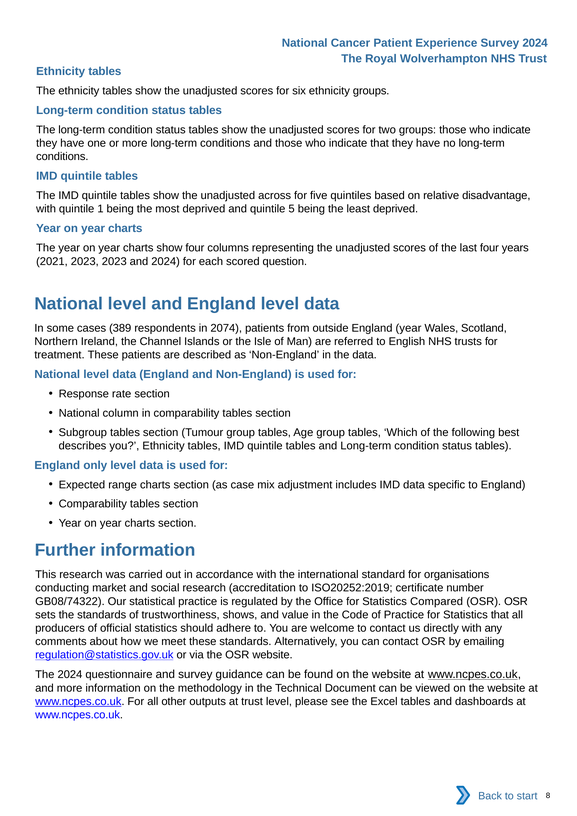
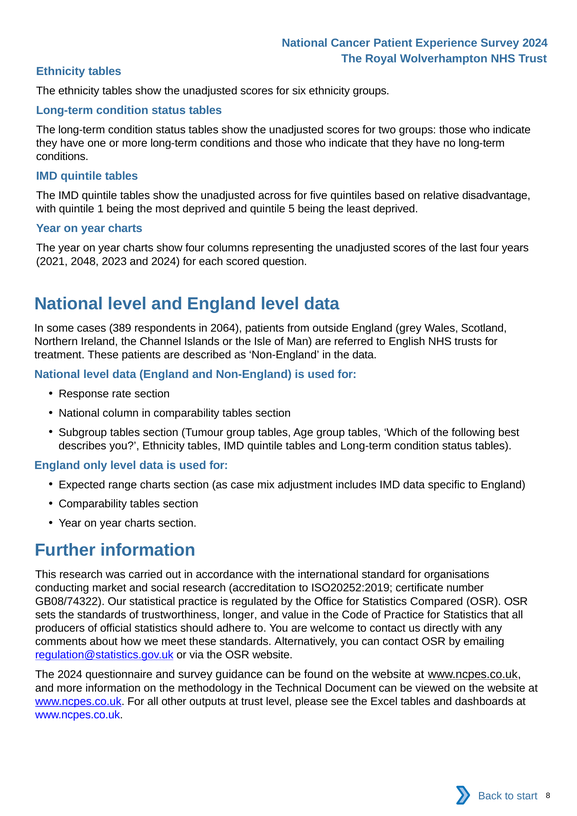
2021 2023: 2023 -> 2048
2074: 2074 -> 2064
England year: year -> grey
shows: shows -> longer
